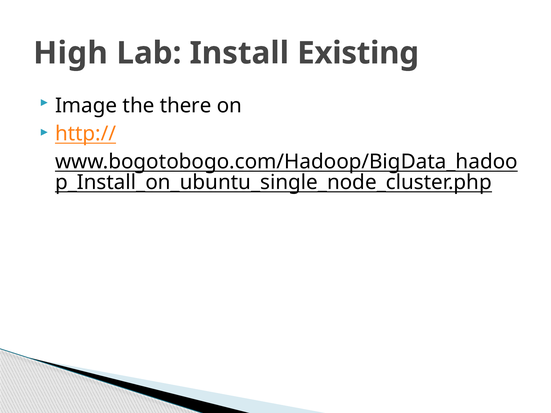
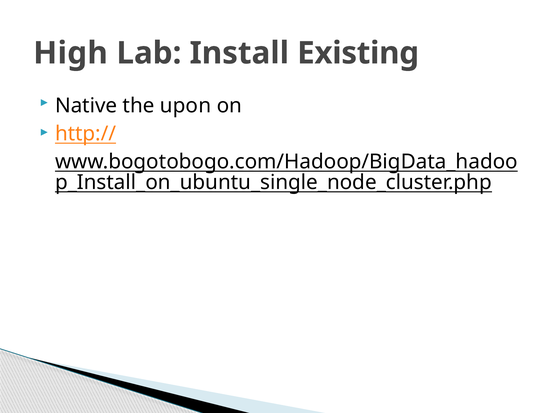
Image: Image -> Native
there: there -> upon
